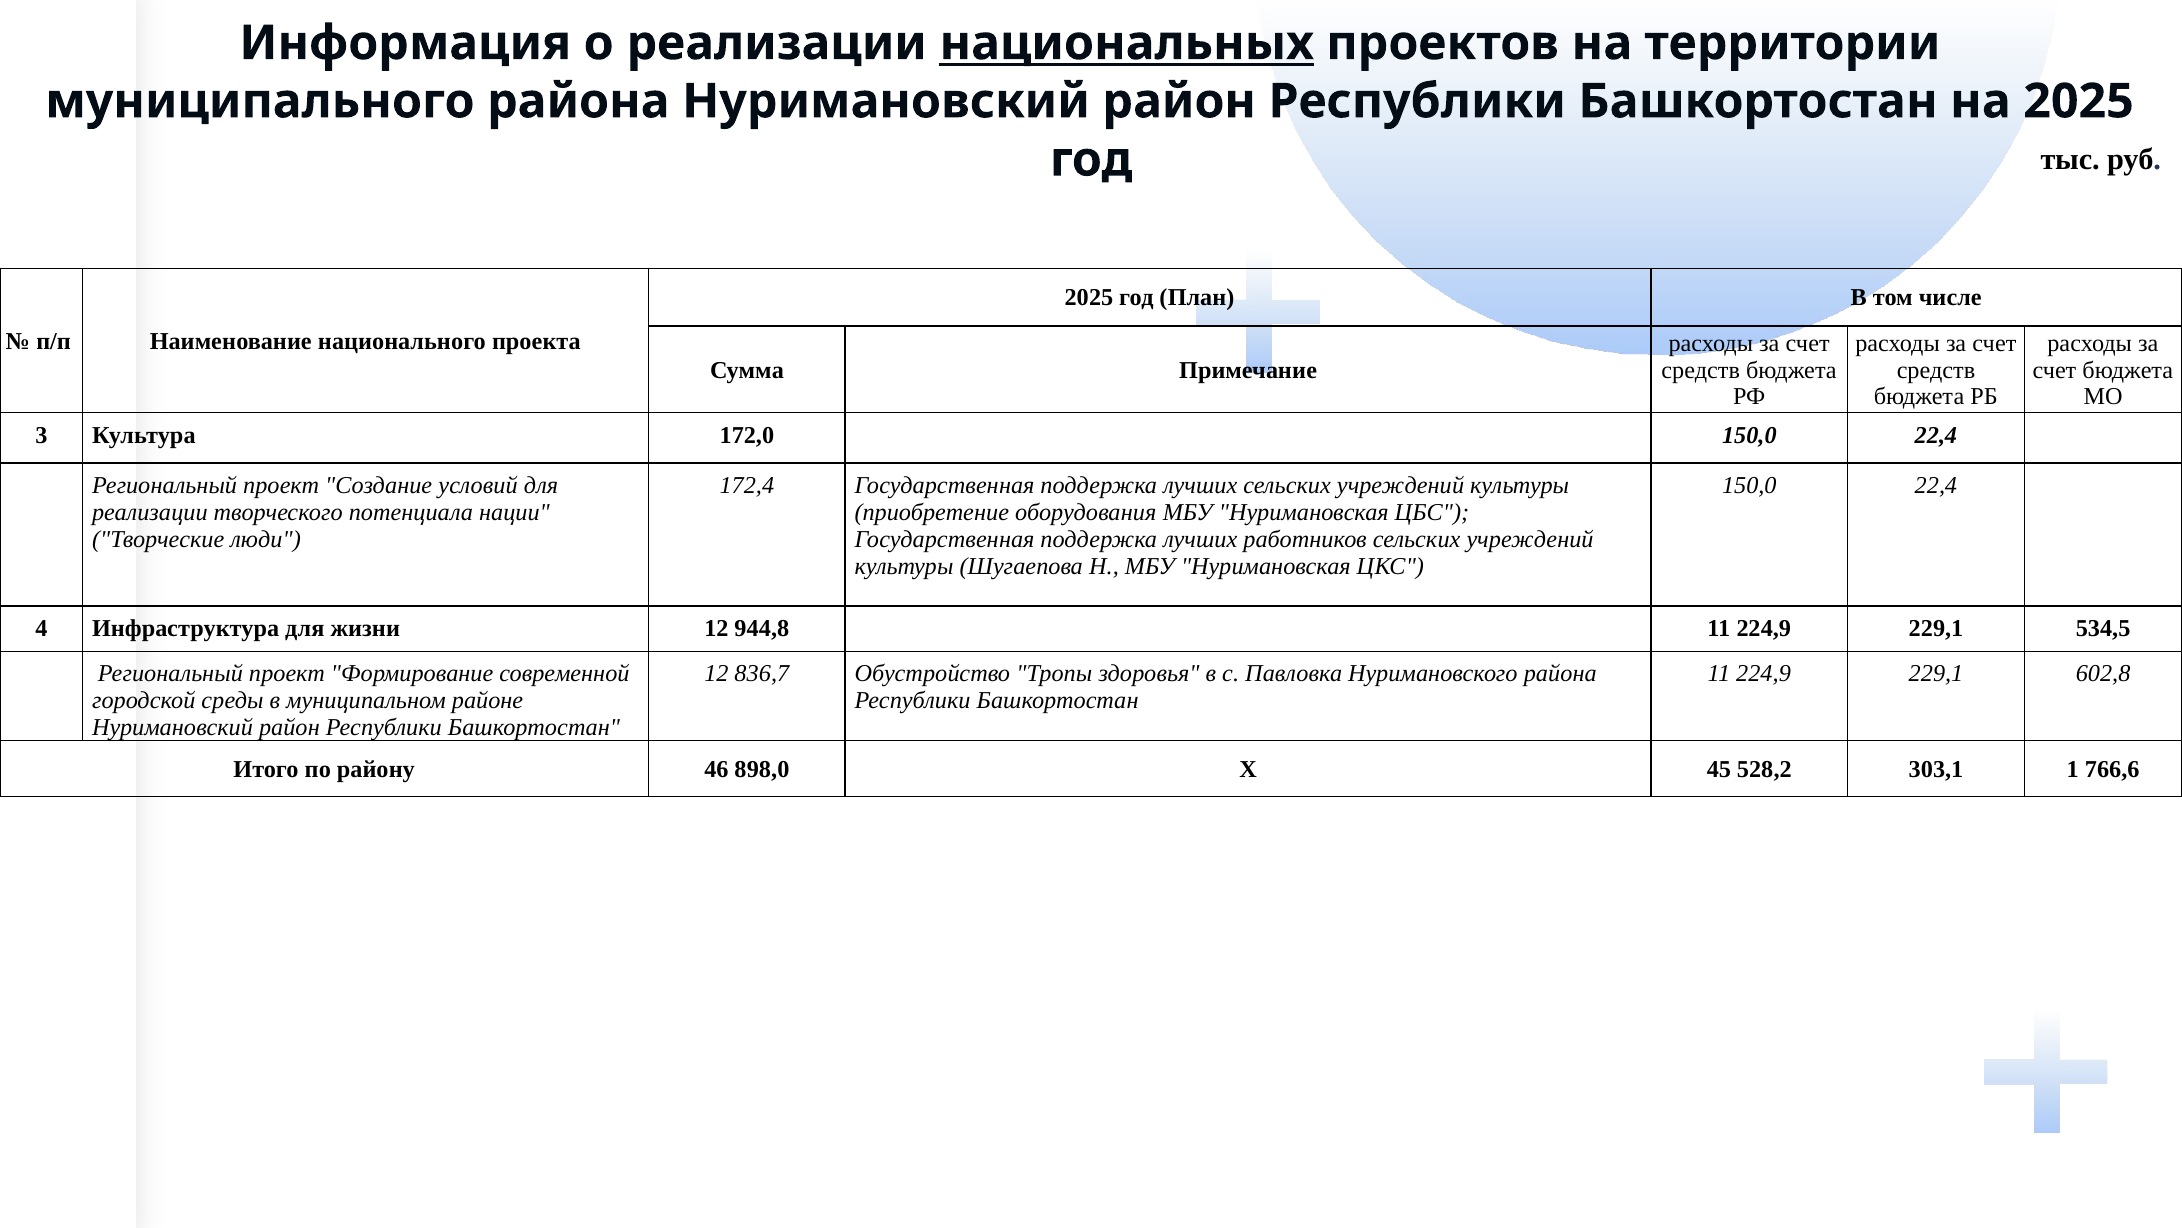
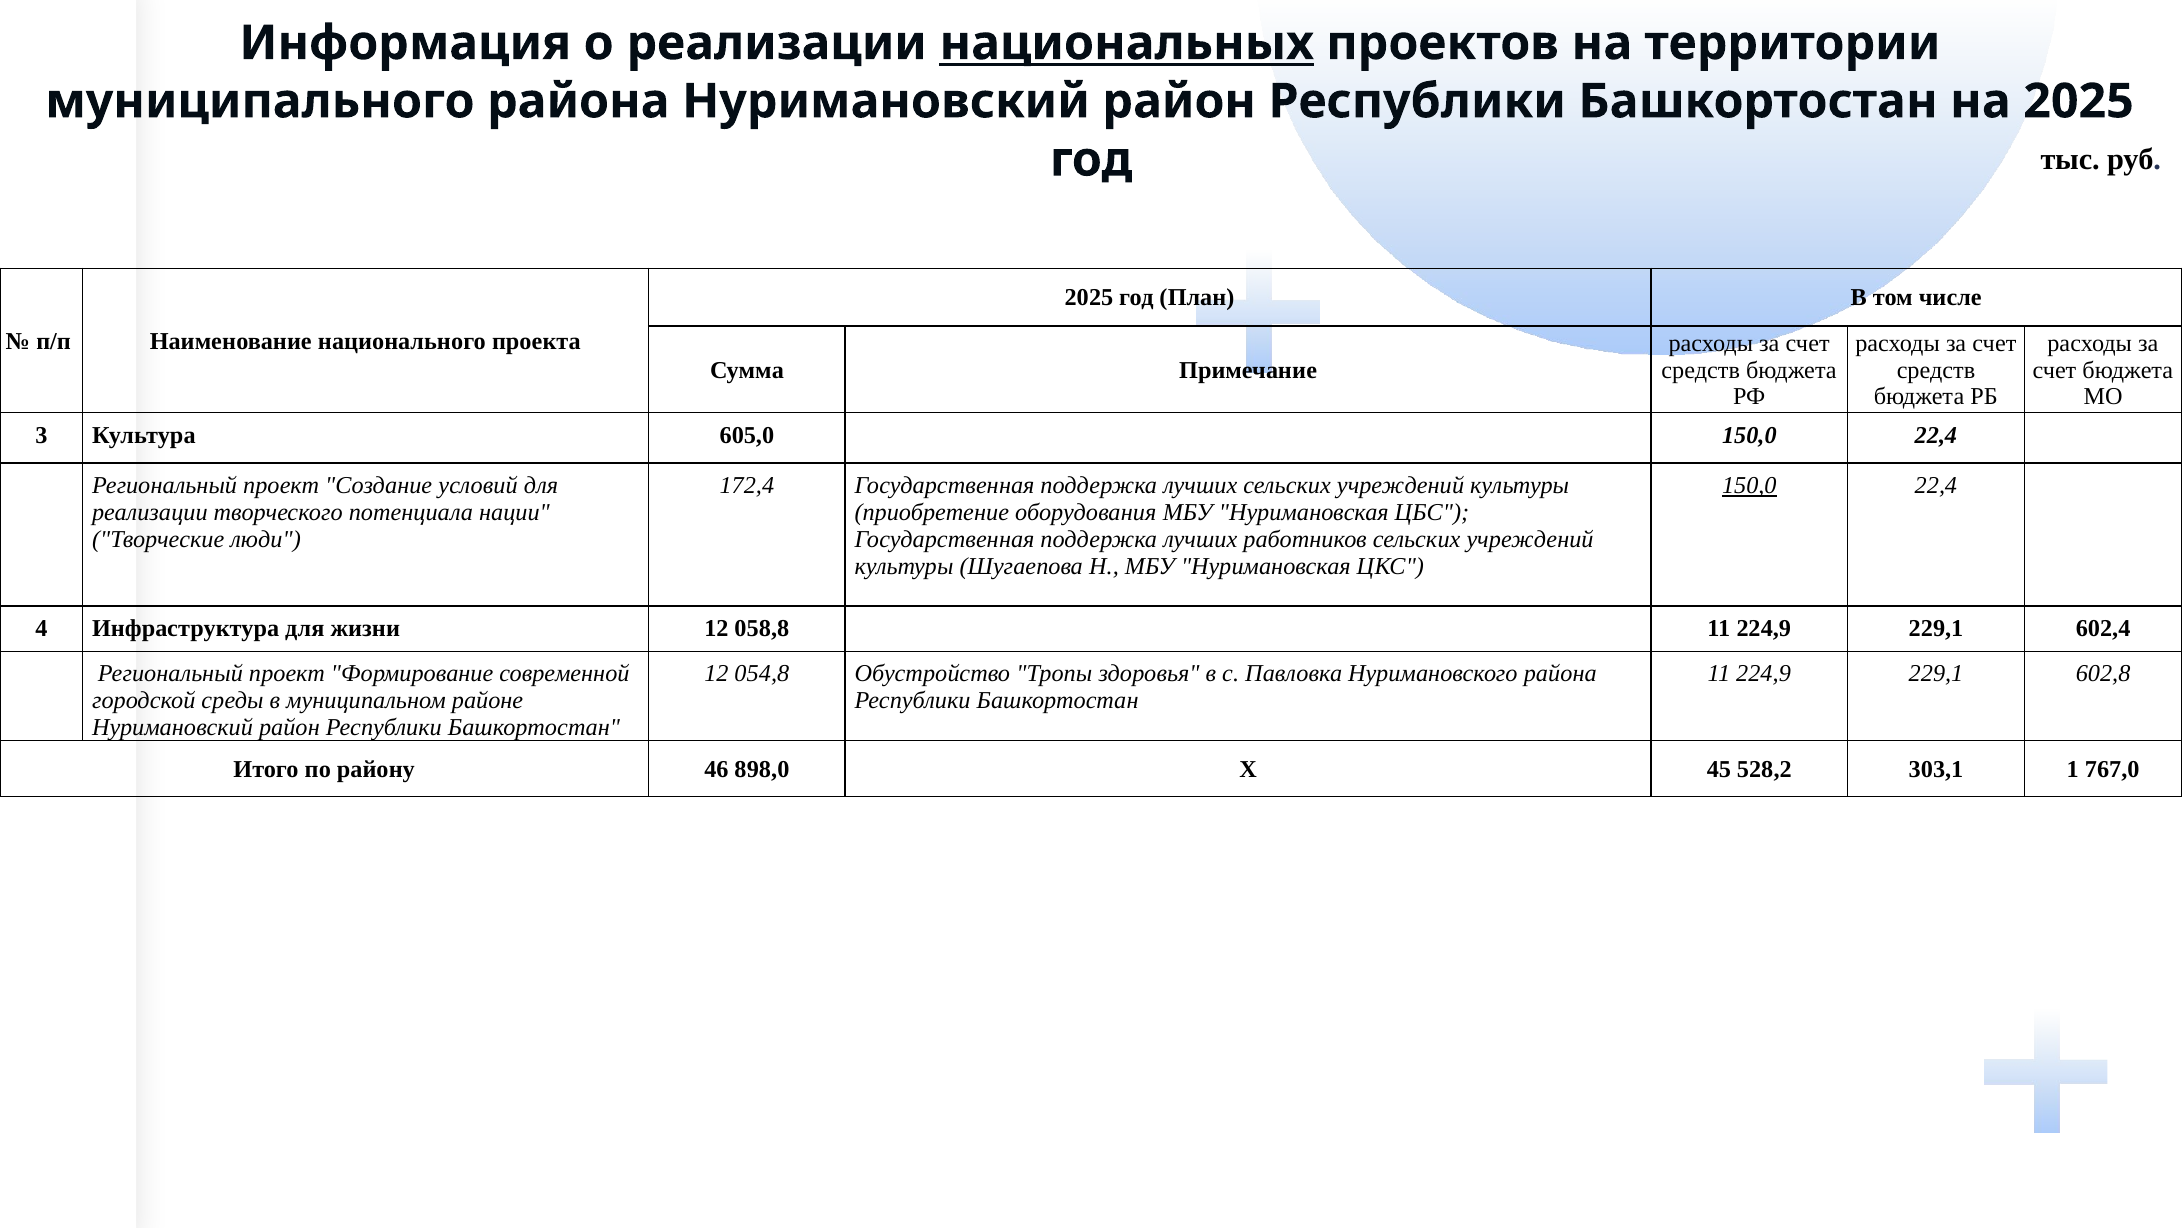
172,0: 172,0 -> 605,0
150,0 at (1749, 485) underline: none -> present
944,8: 944,8 -> 058,8
534,5: 534,5 -> 602,4
836,7: 836,7 -> 054,8
766,6: 766,6 -> 767,0
